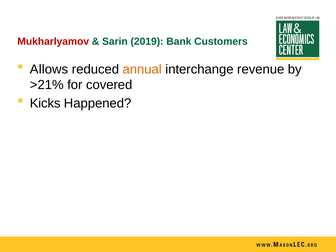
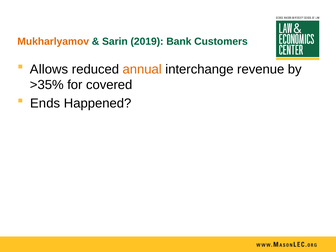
Mukharlyamov colour: red -> orange
>21%: >21% -> >35%
Kicks: Kicks -> Ends
